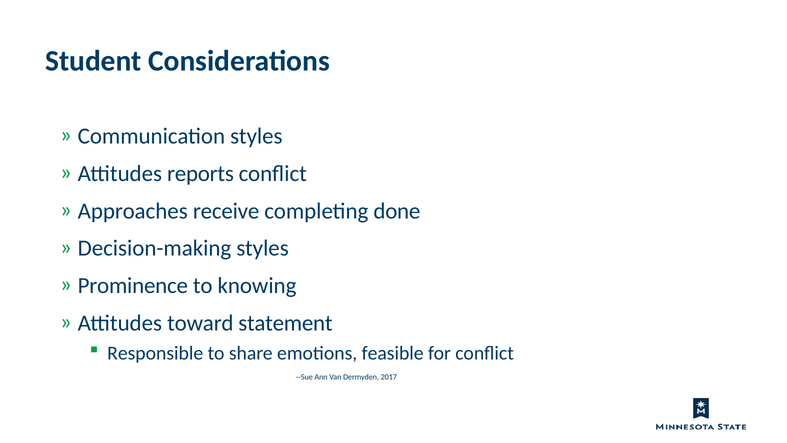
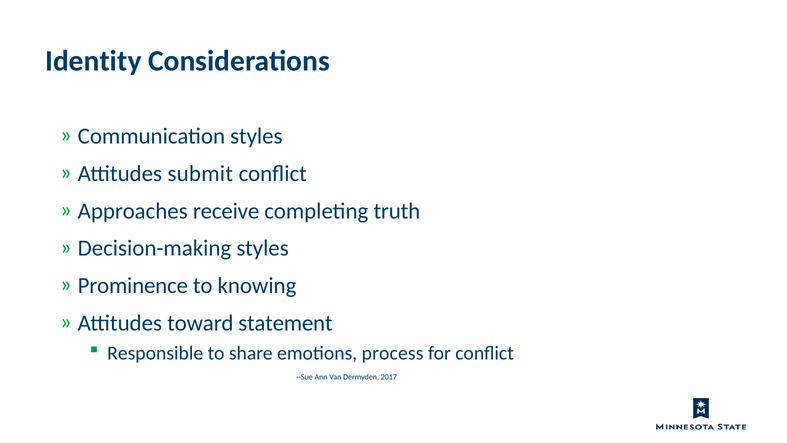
Student: Student -> Identity
reports: reports -> submit
done: done -> truth
feasible: feasible -> process
